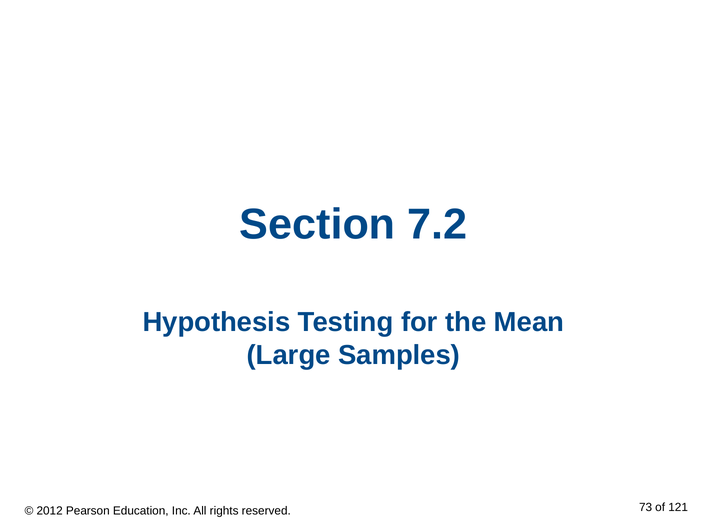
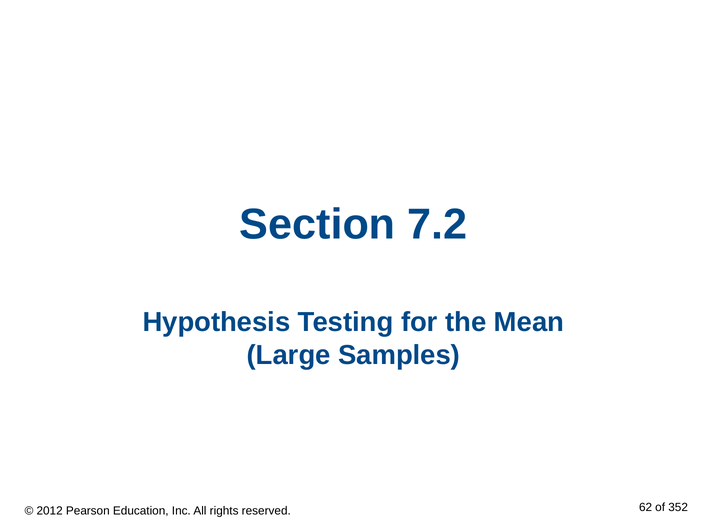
73: 73 -> 62
121: 121 -> 352
